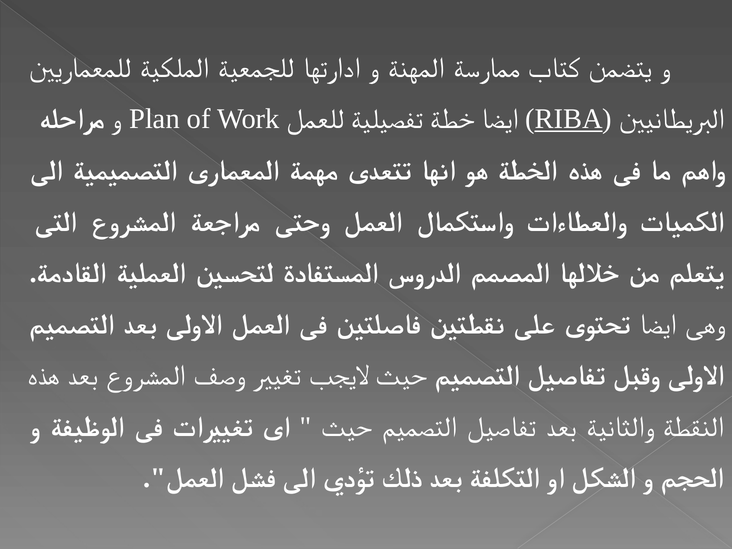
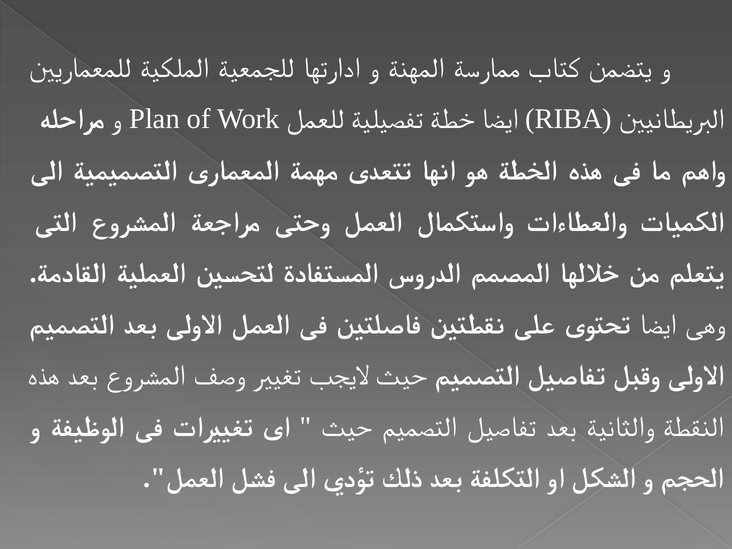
RIBA underline: present -> none
